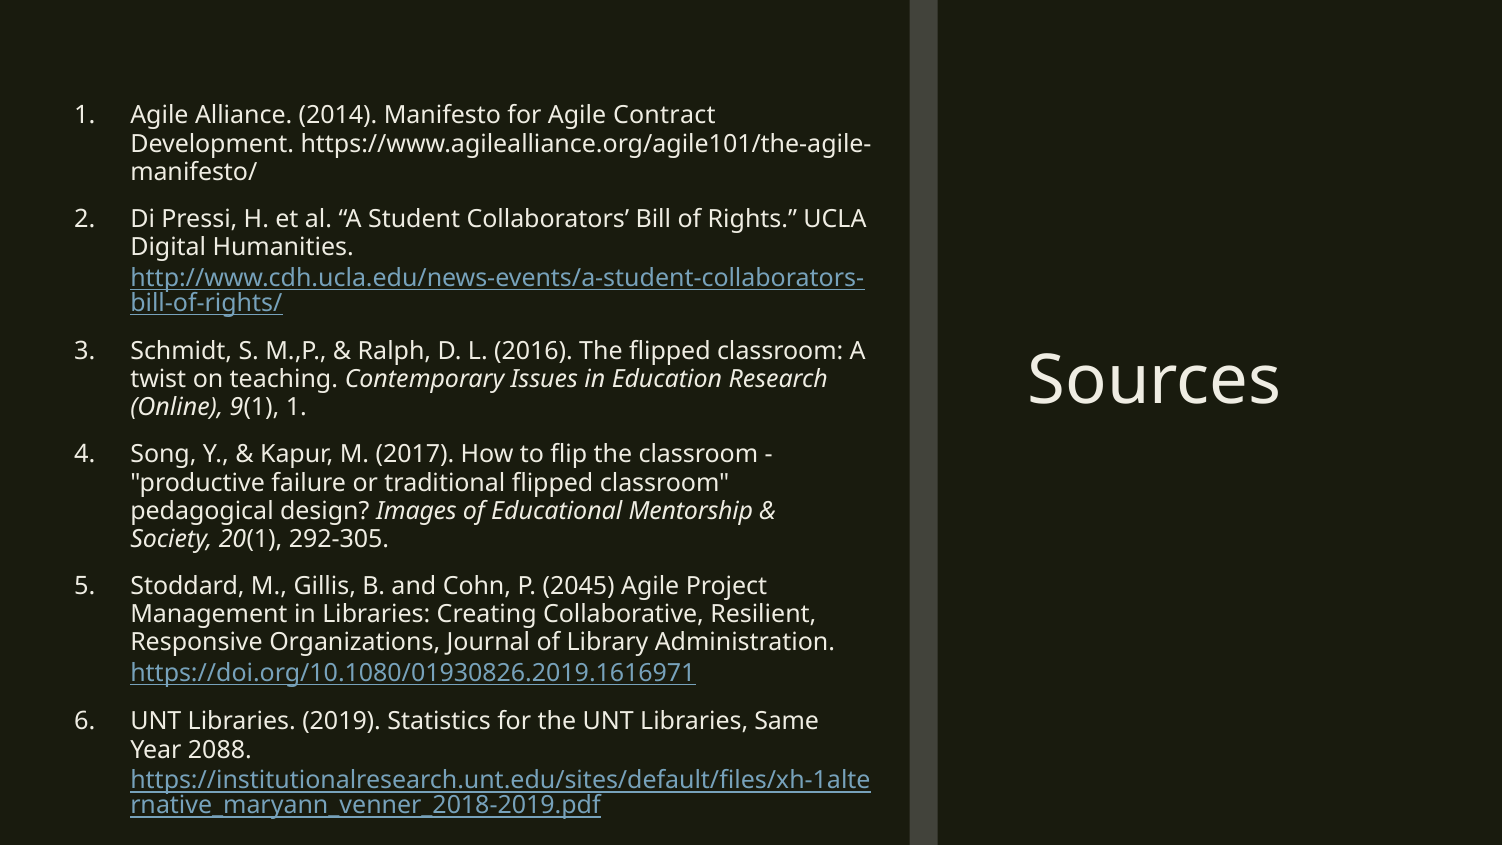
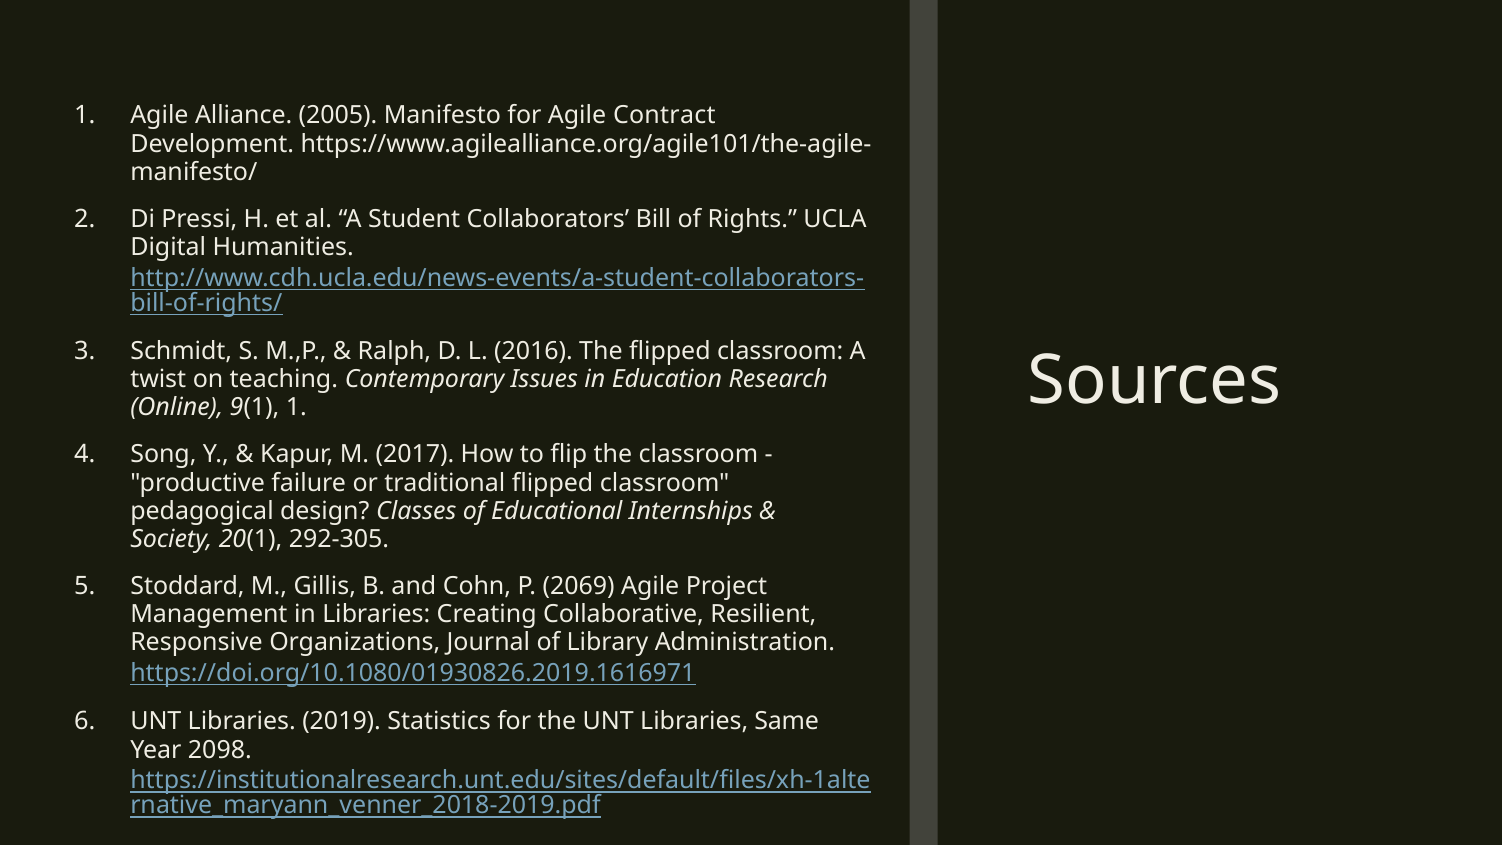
2014: 2014 -> 2005
Images: Images -> Classes
Mentorship: Mentorship -> Internships
2045: 2045 -> 2069
2088: 2088 -> 2098
